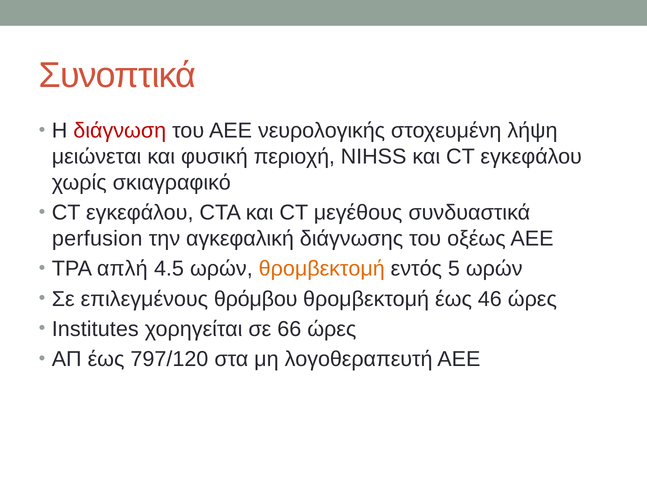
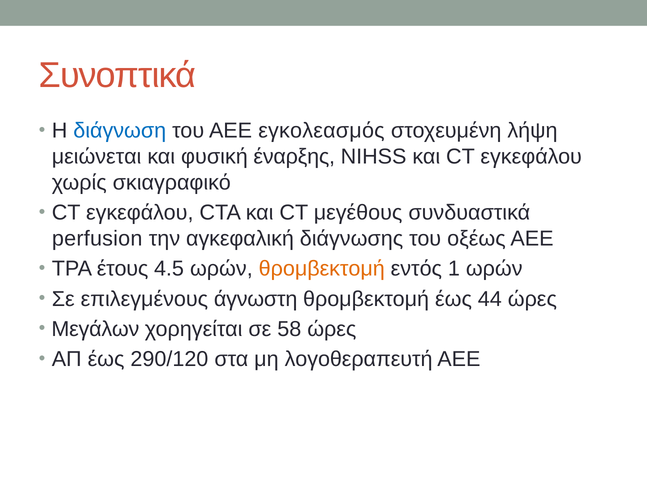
διάγνωση colour: red -> blue
νευρολογικής: νευρολογικής -> εγκολεασμός
περιοχή: περιοχή -> έναρξης
απλή: απλή -> έτους
5: 5 -> 1
θρόμβου: θρόμβου -> άγνωστη
46: 46 -> 44
Institutes: Institutes -> Μεγάλων
66: 66 -> 58
797/120: 797/120 -> 290/120
